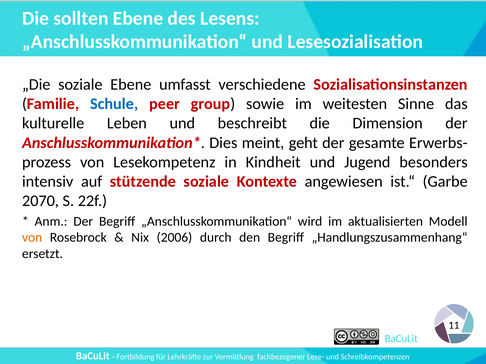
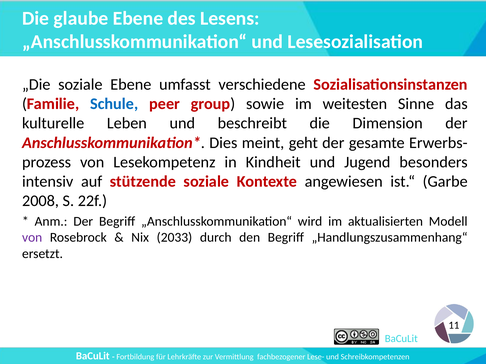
sollten: sollten -> glaube
2070: 2070 -> 2008
von at (32, 238) colour: orange -> purple
2006: 2006 -> 2033
